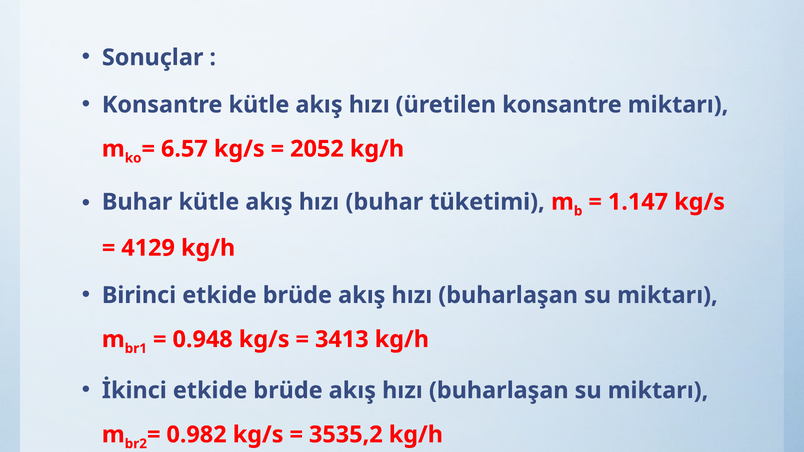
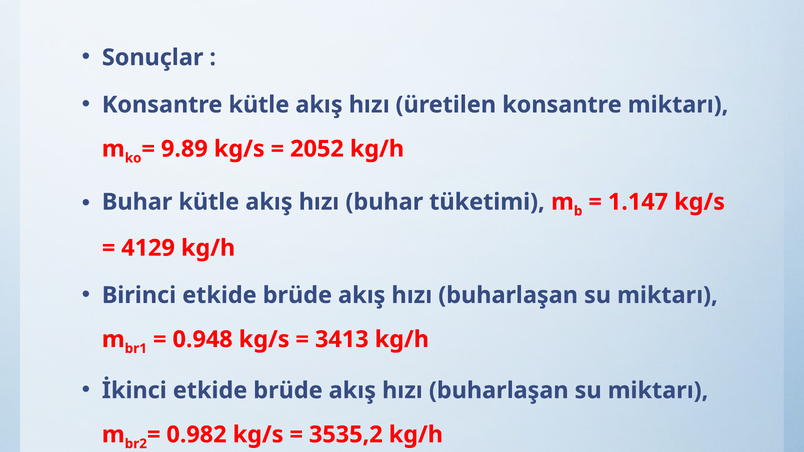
6.57: 6.57 -> 9.89
